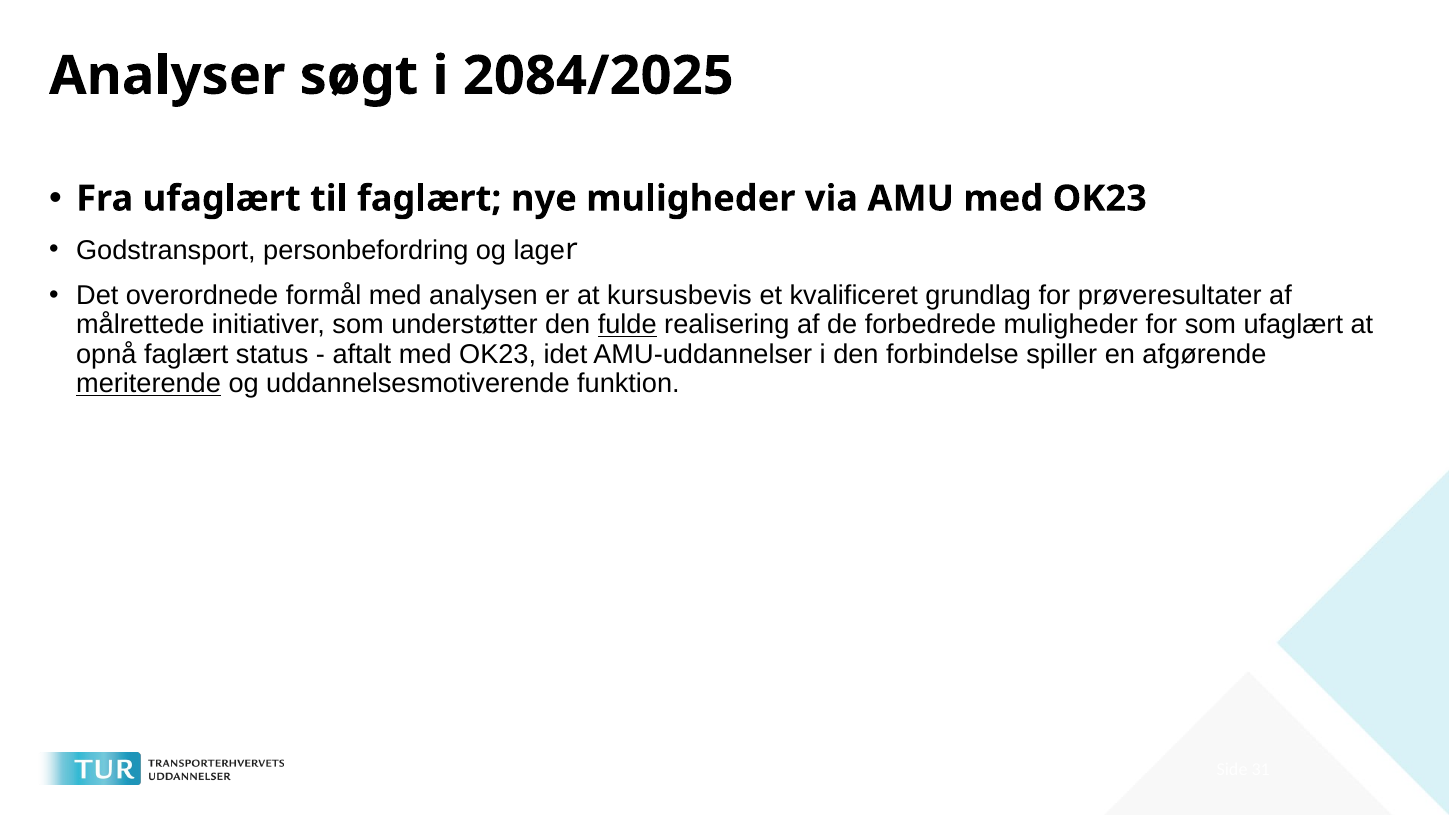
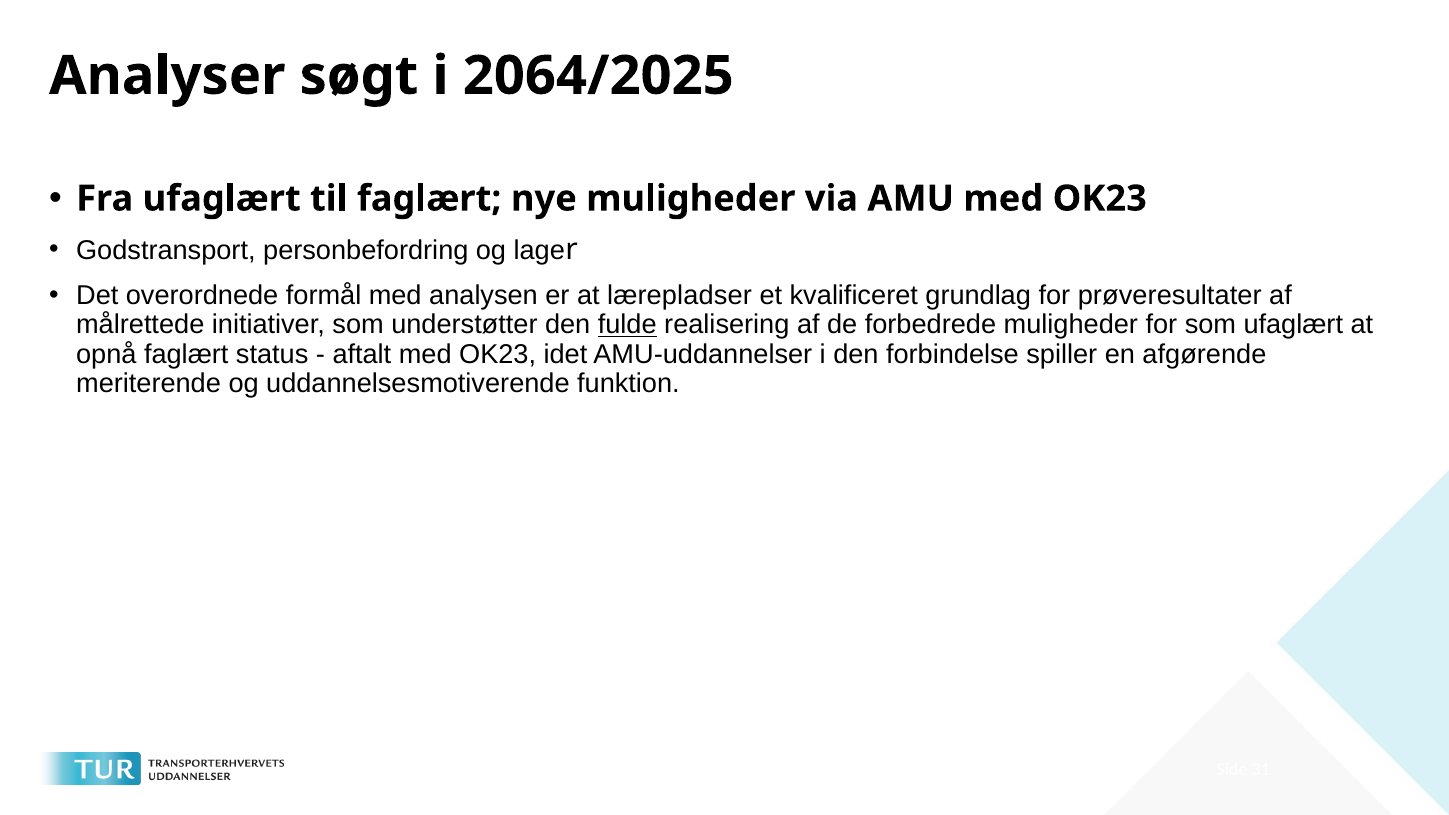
2084/2025: 2084/2025 -> 2064/2025
kursusbevis: kursusbevis -> lærepladser
meriterende underline: present -> none
